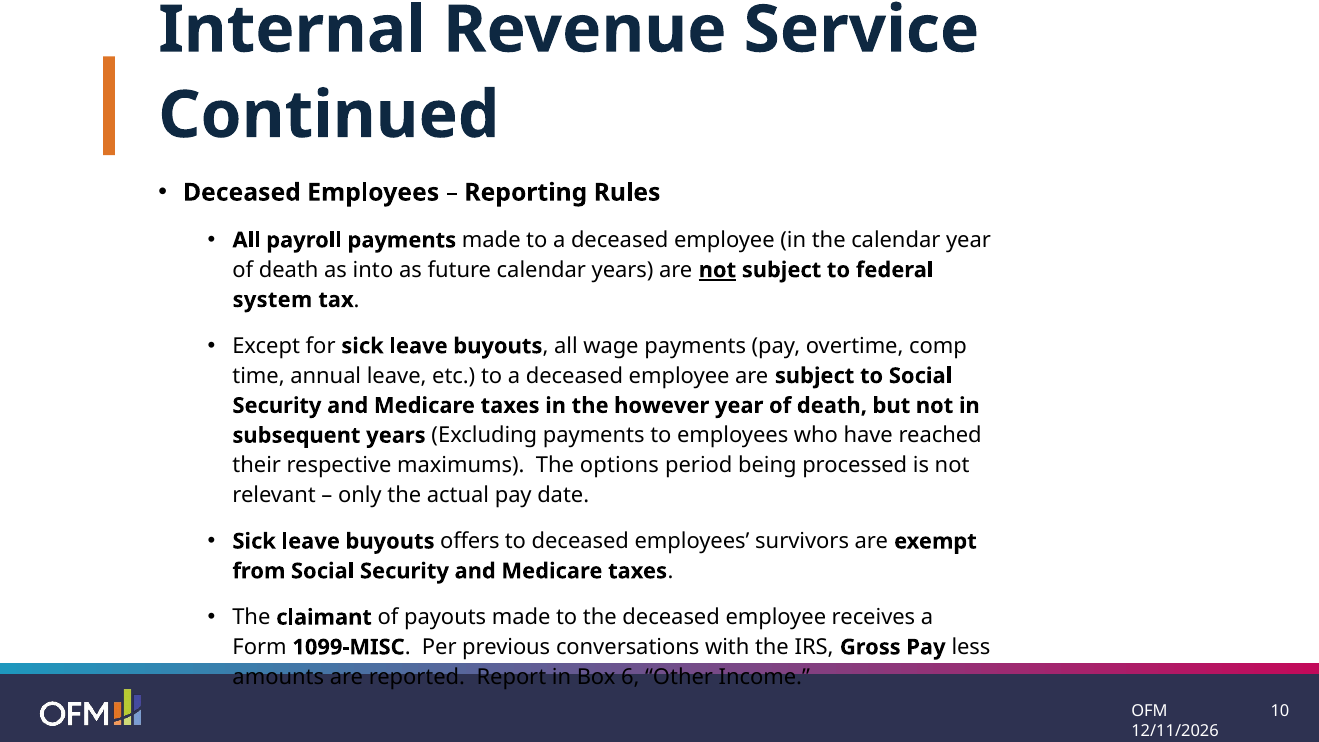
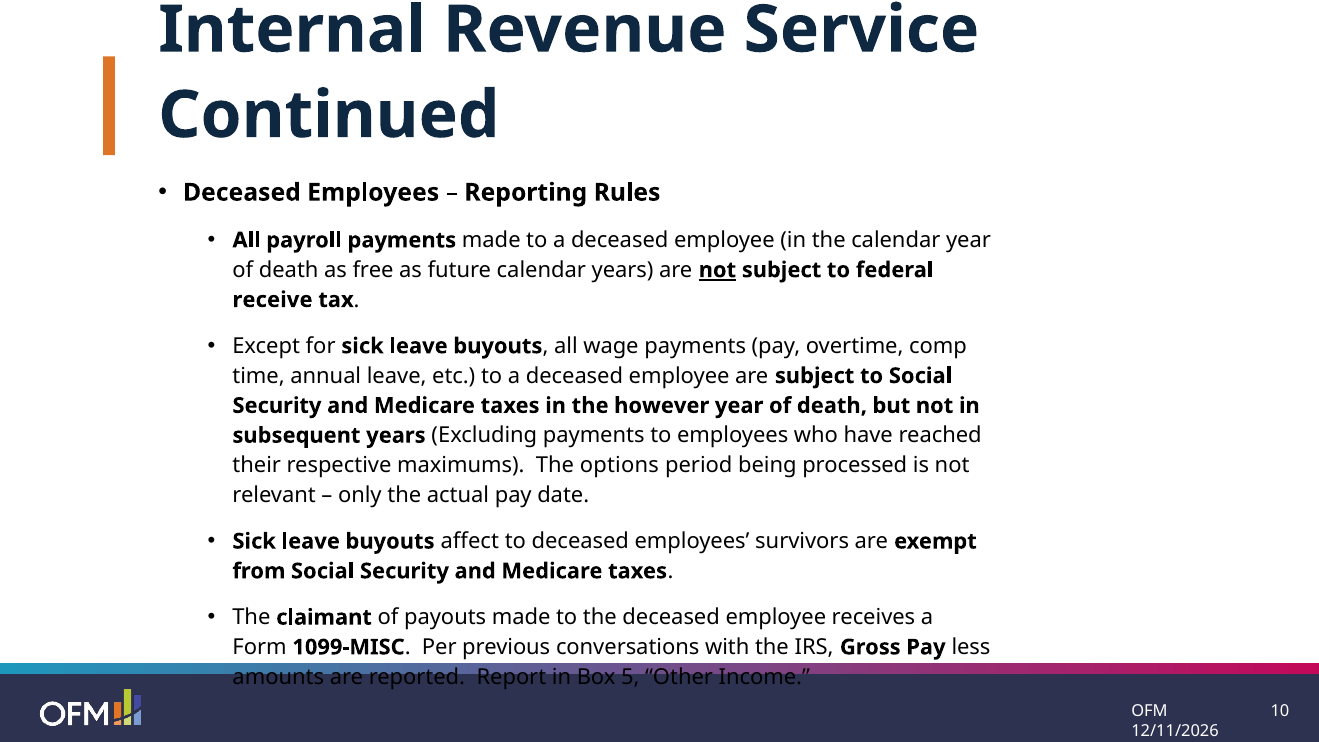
into: into -> free
system: system -> receive
offers: offers -> affect
6: 6 -> 5
